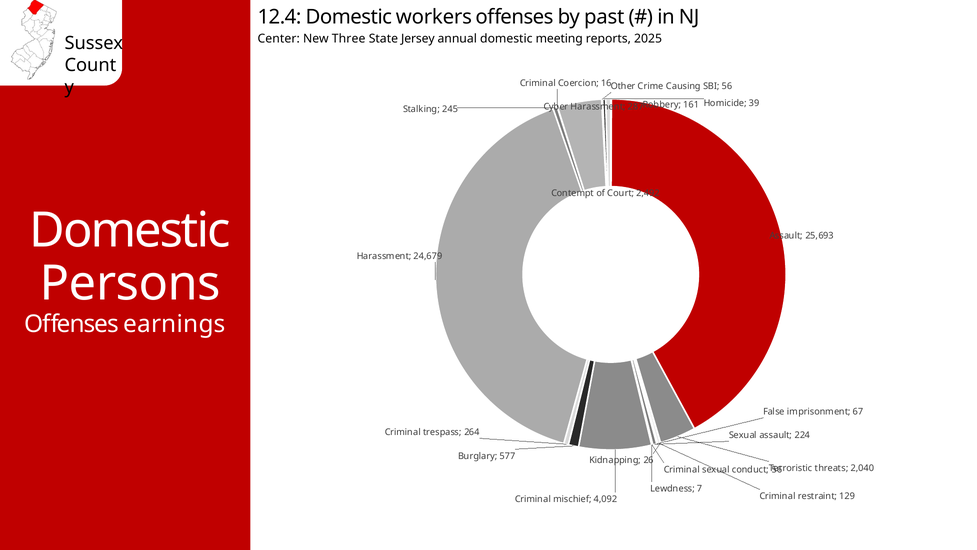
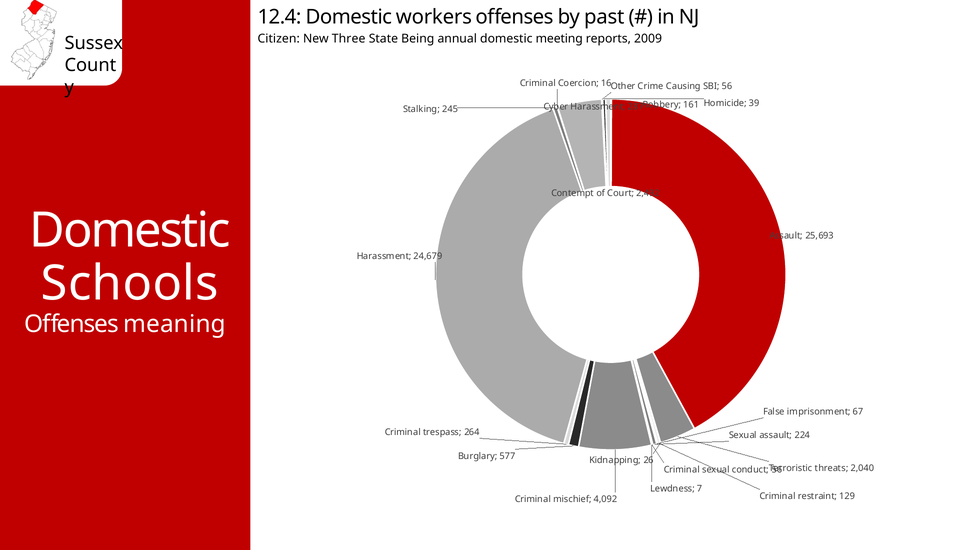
Center: Center -> Citizen
Jersey: Jersey -> Being
2025: 2025 -> 2009
Persons: Persons -> Schools
earnings: earnings -> meaning
